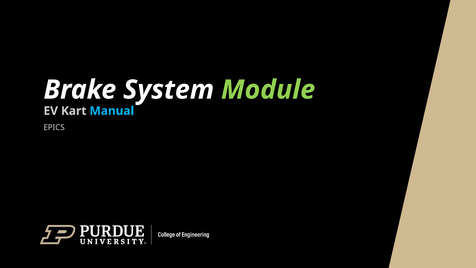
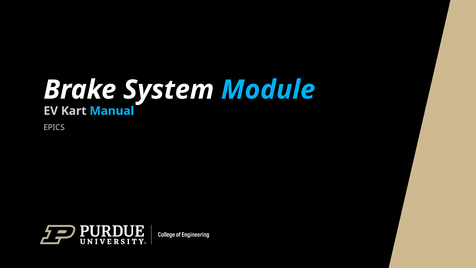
Module colour: light green -> light blue
